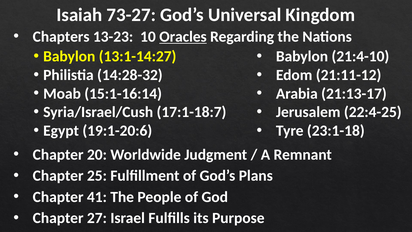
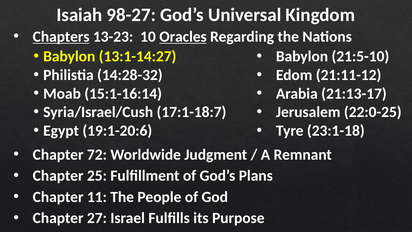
73-27: 73-27 -> 98-27
Chapters underline: none -> present
21:4-10: 21:4-10 -> 21:5-10
22:4-25: 22:4-25 -> 22:0-25
20: 20 -> 72
41: 41 -> 11
